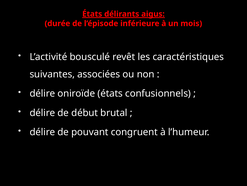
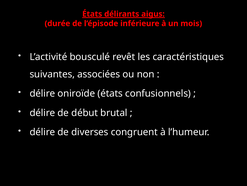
pouvant: pouvant -> diverses
